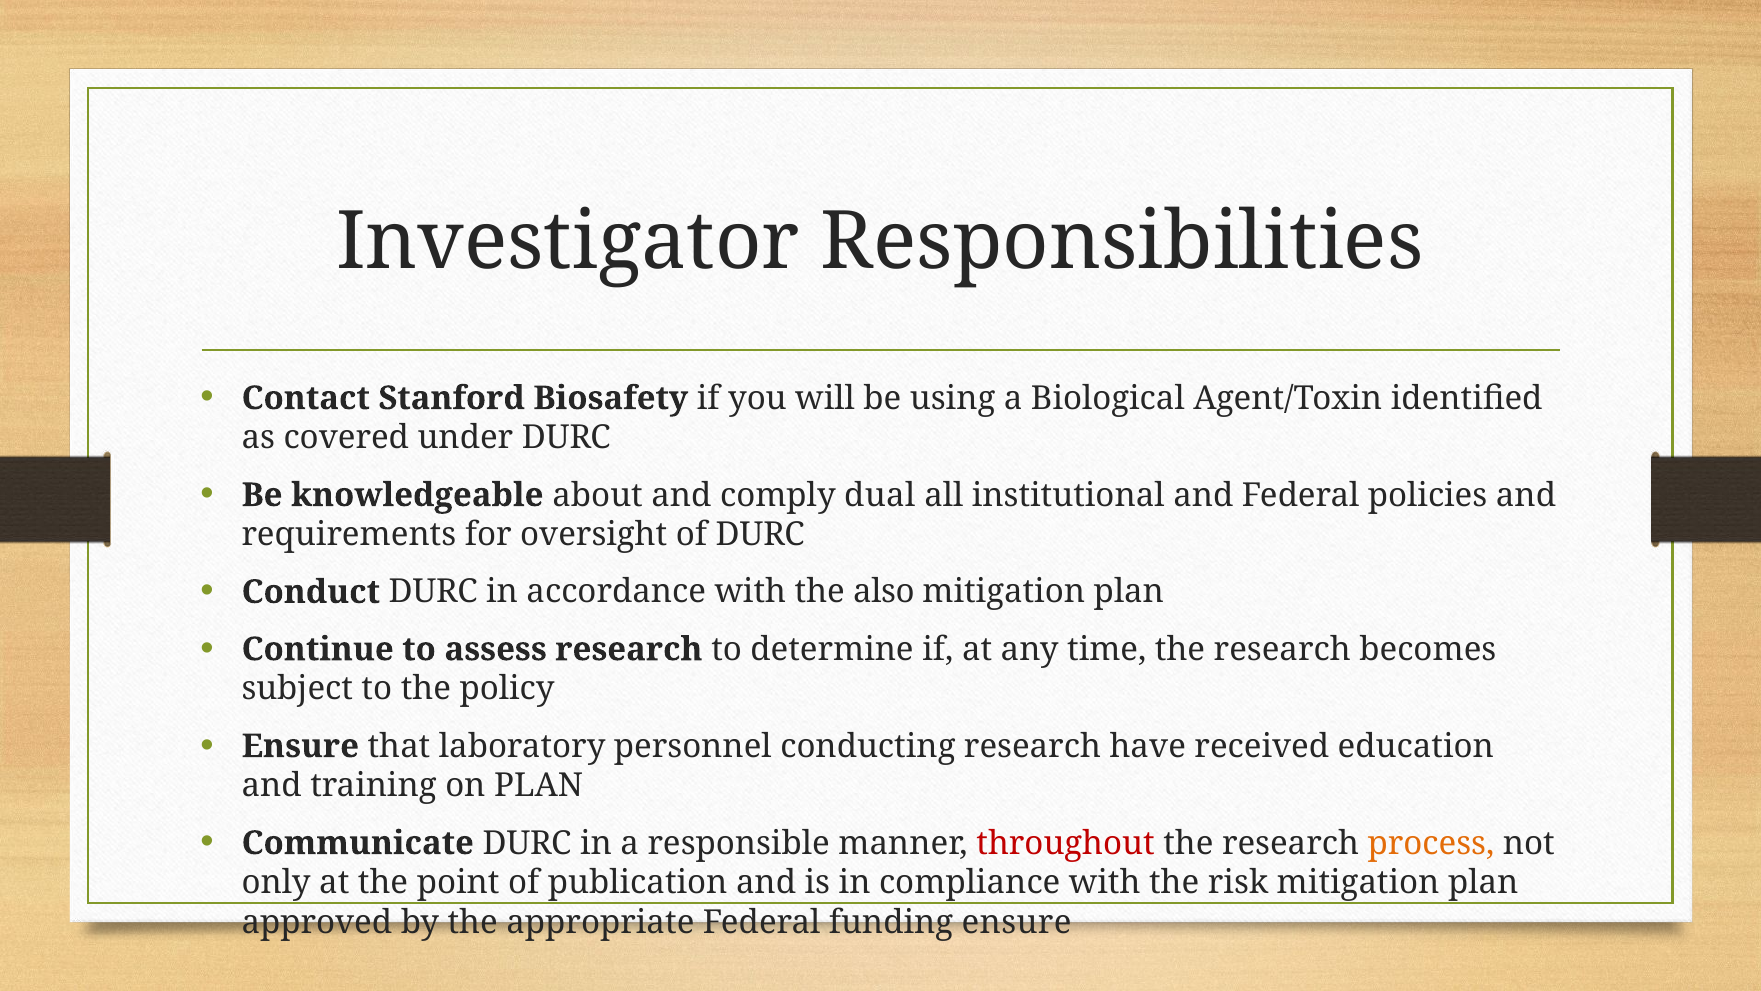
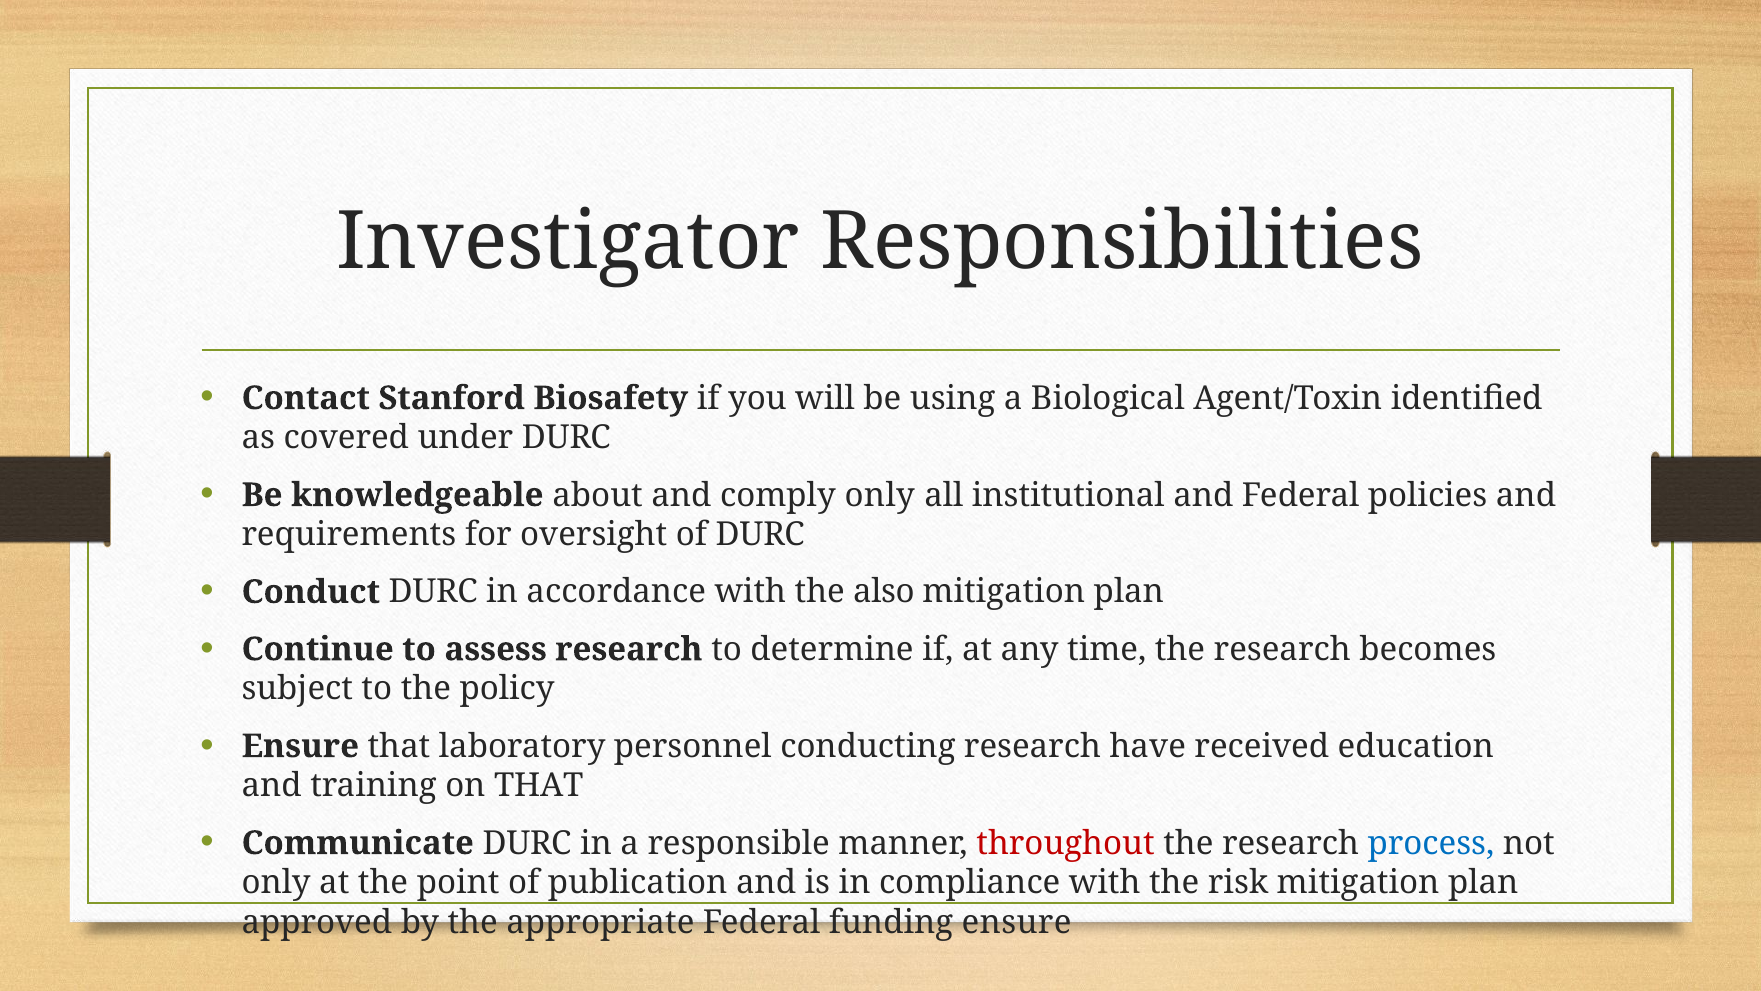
comply dual: dual -> only
on PLAN: PLAN -> THAT
process colour: orange -> blue
